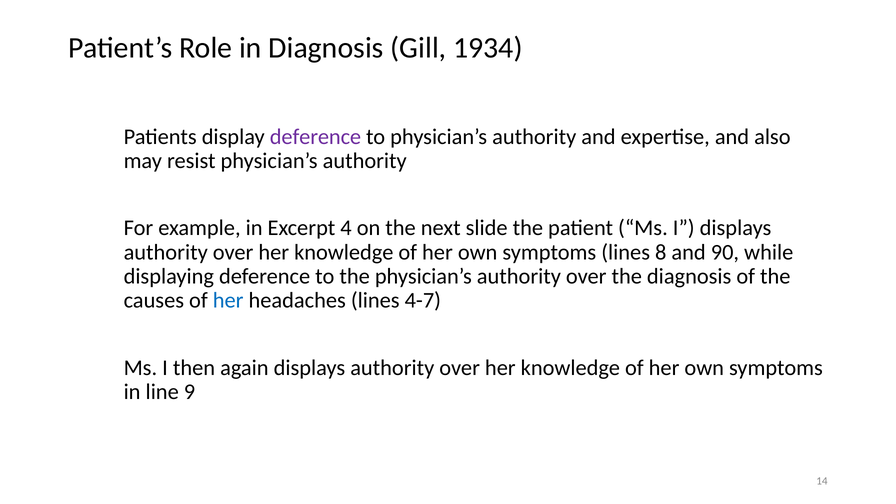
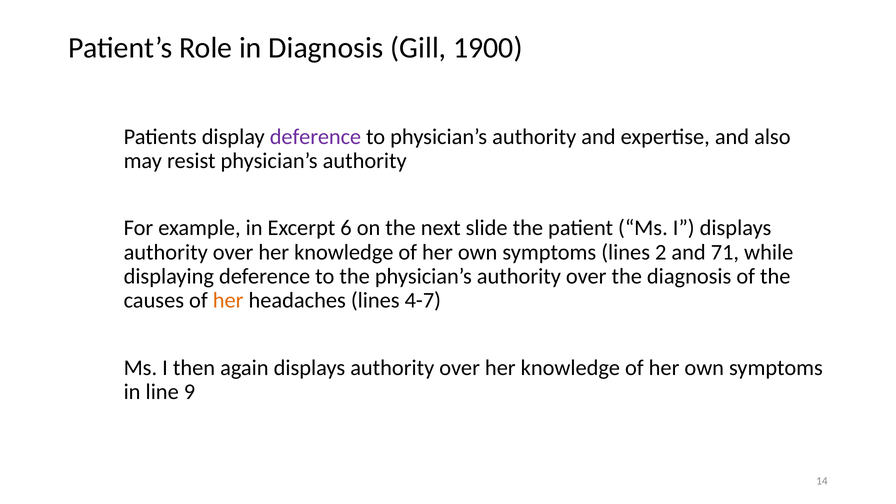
1934: 1934 -> 1900
4: 4 -> 6
8: 8 -> 2
90: 90 -> 71
her at (228, 301) colour: blue -> orange
